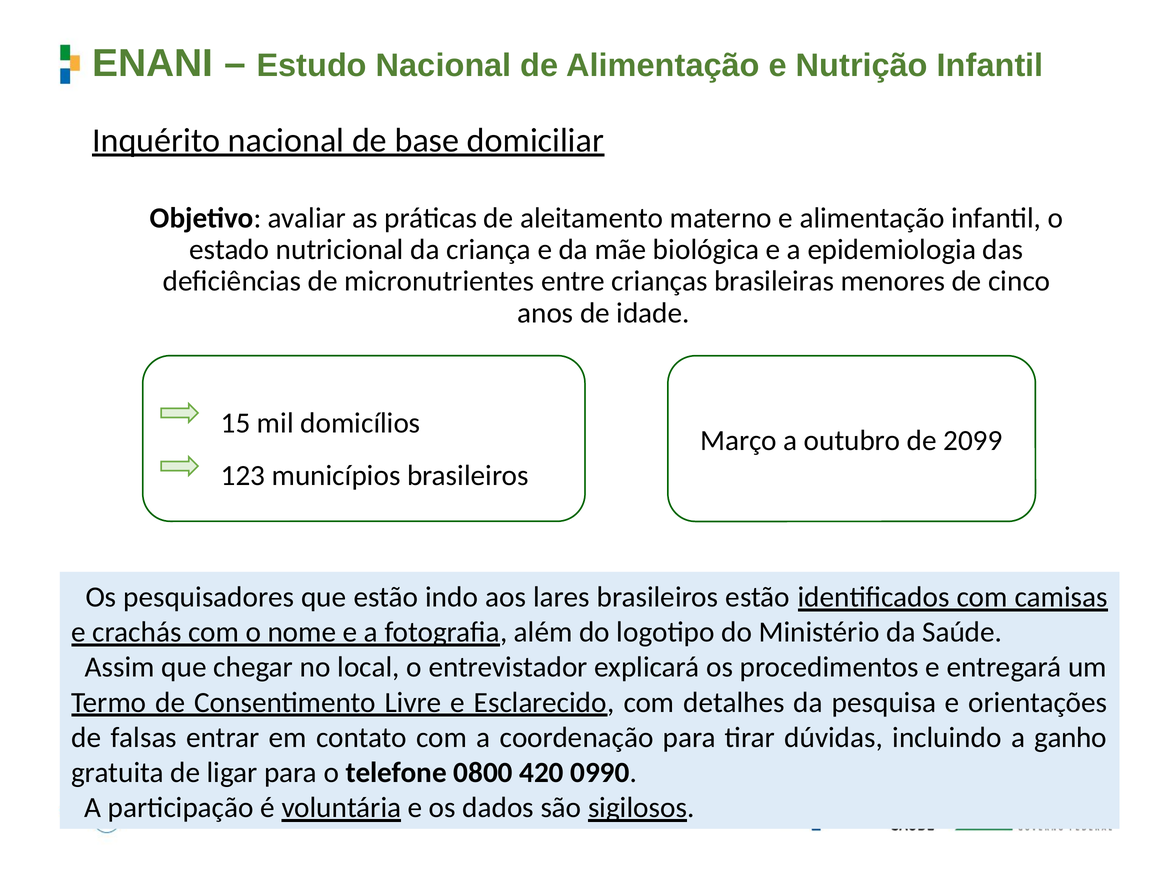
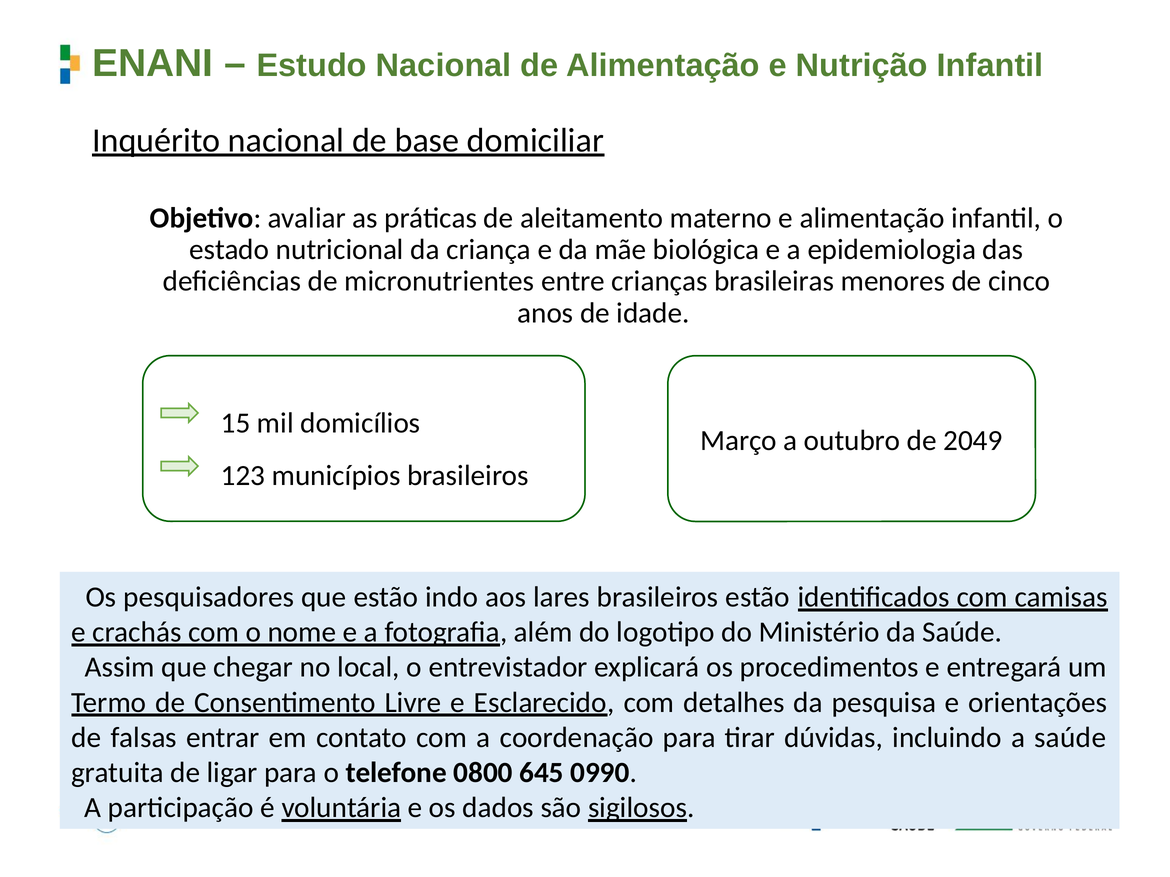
2099: 2099 -> 2049
a ganho: ganho -> saúde
420: 420 -> 645
